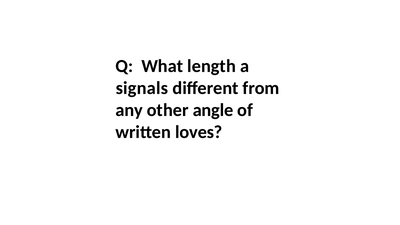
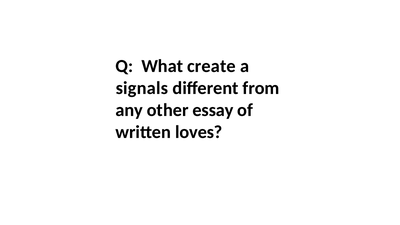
length: length -> create
angle: angle -> essay
